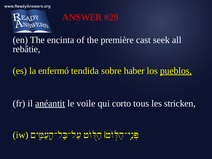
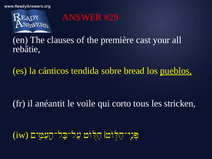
encinta: encinta -> clauses
seek: seek -> your
enfermó: enfermó -> cánticos
haber: haber -> bread
anéantit underline: present -> none
